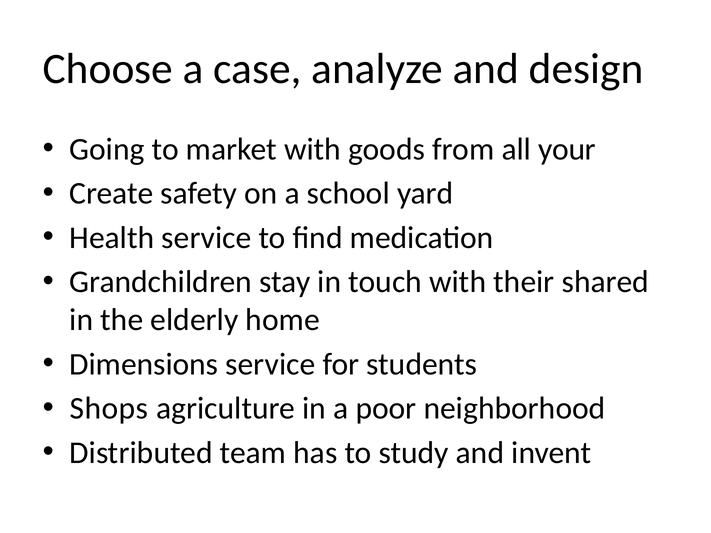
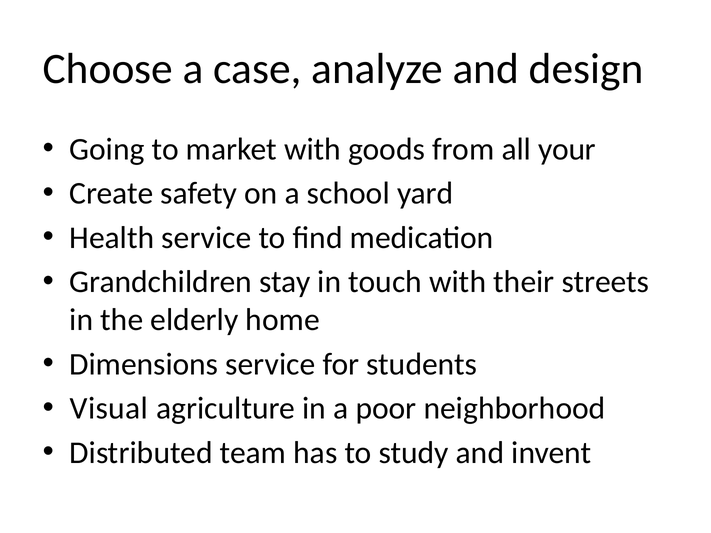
shared: shared -> streets
Shops: Shops -> Visual
